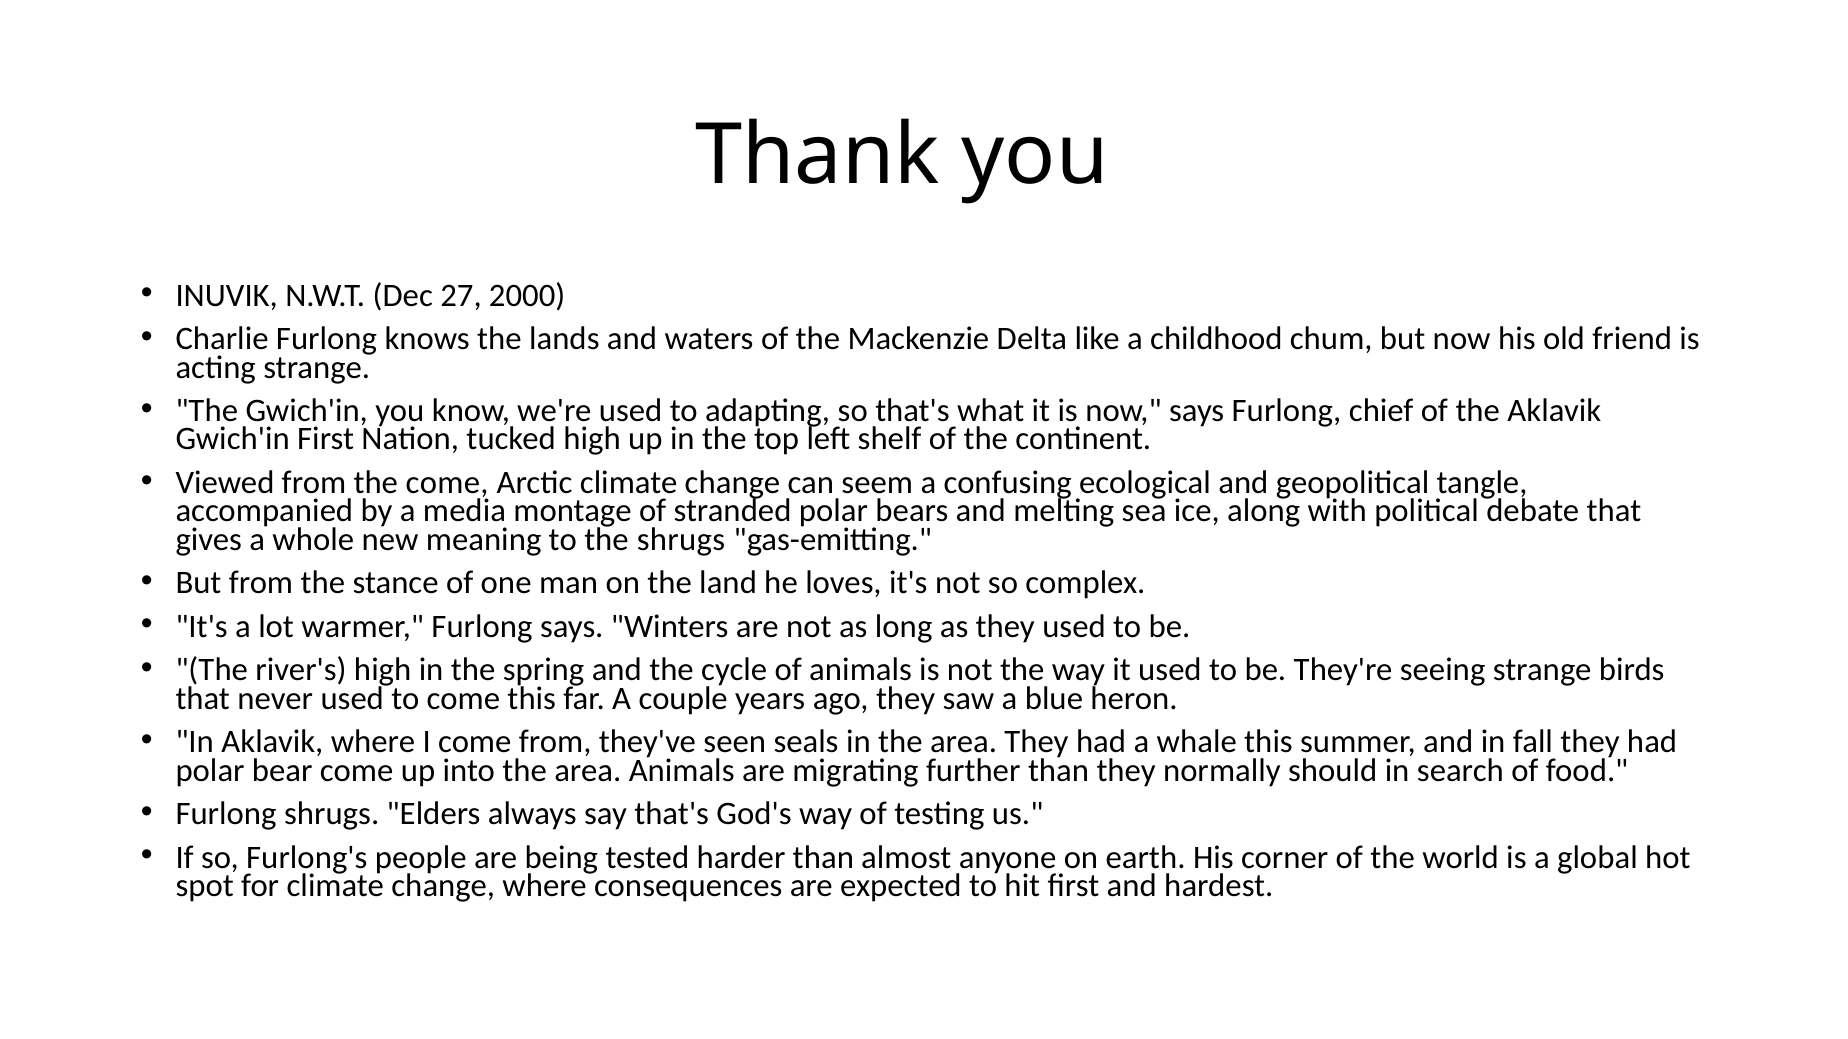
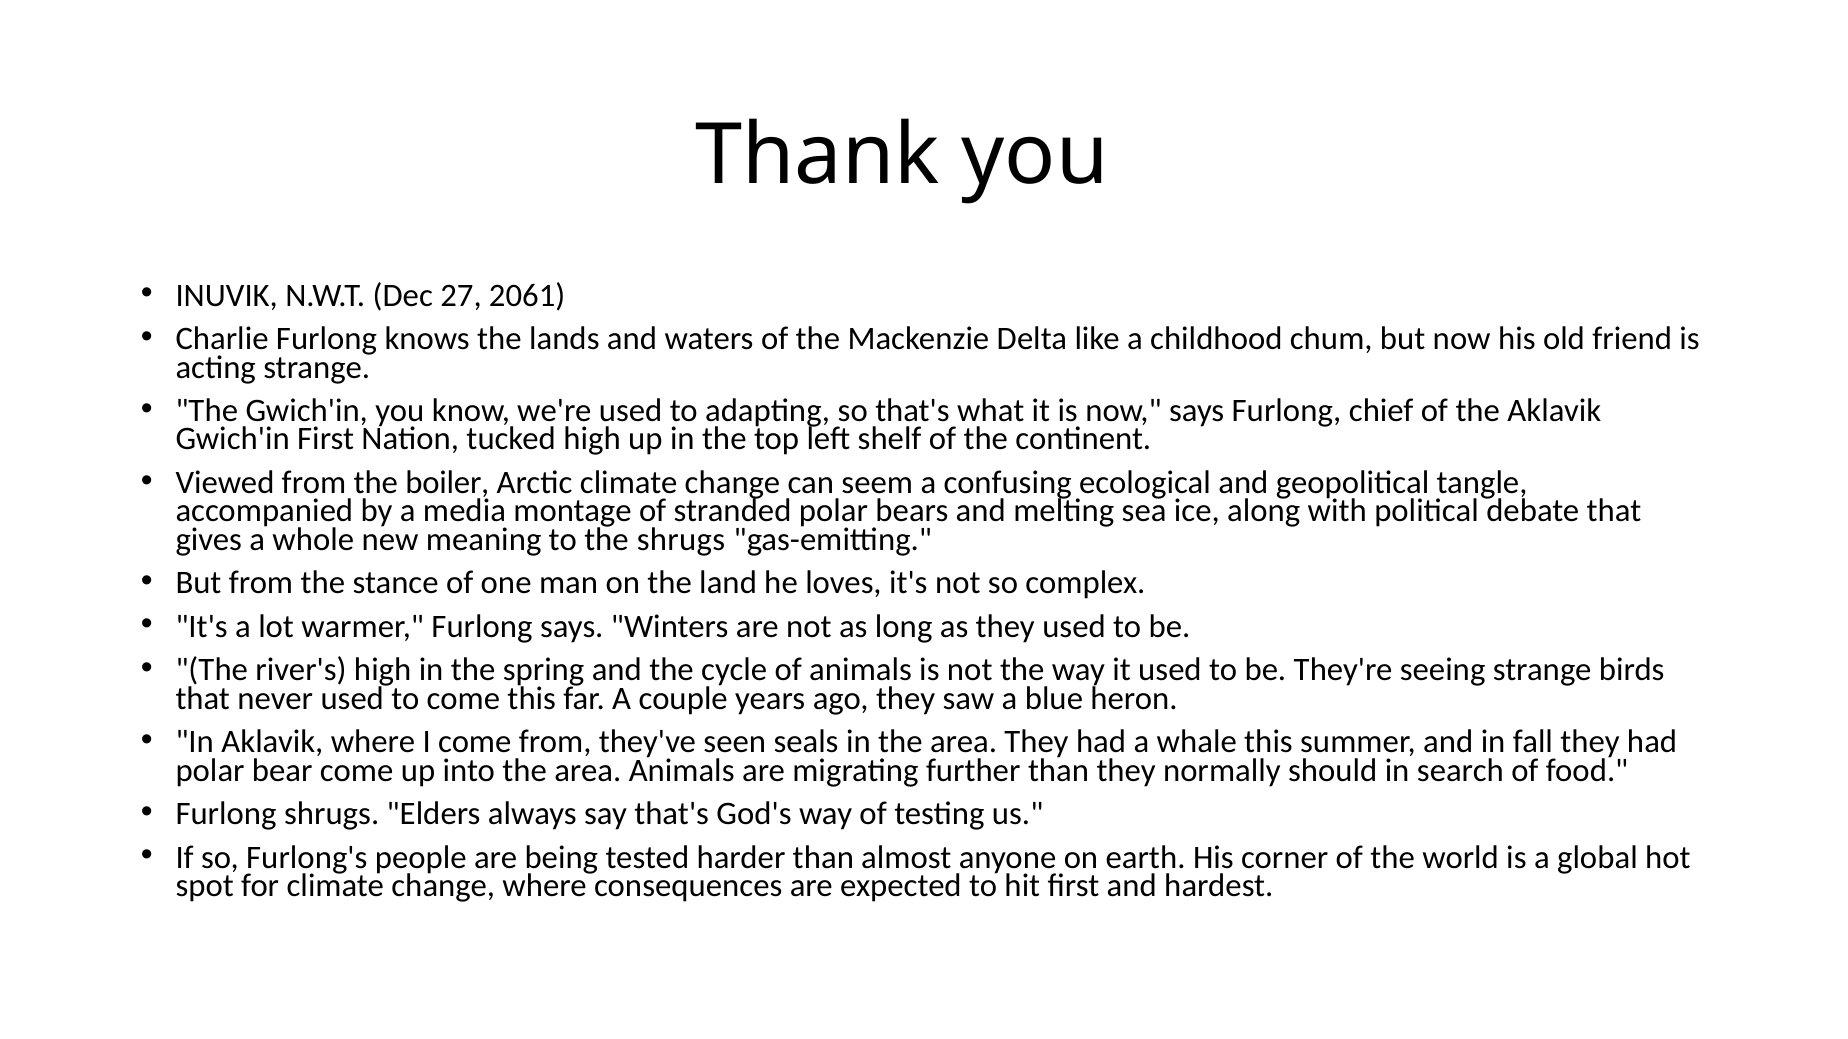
2000: 2000 -> 2061
the come: come -> boiler
